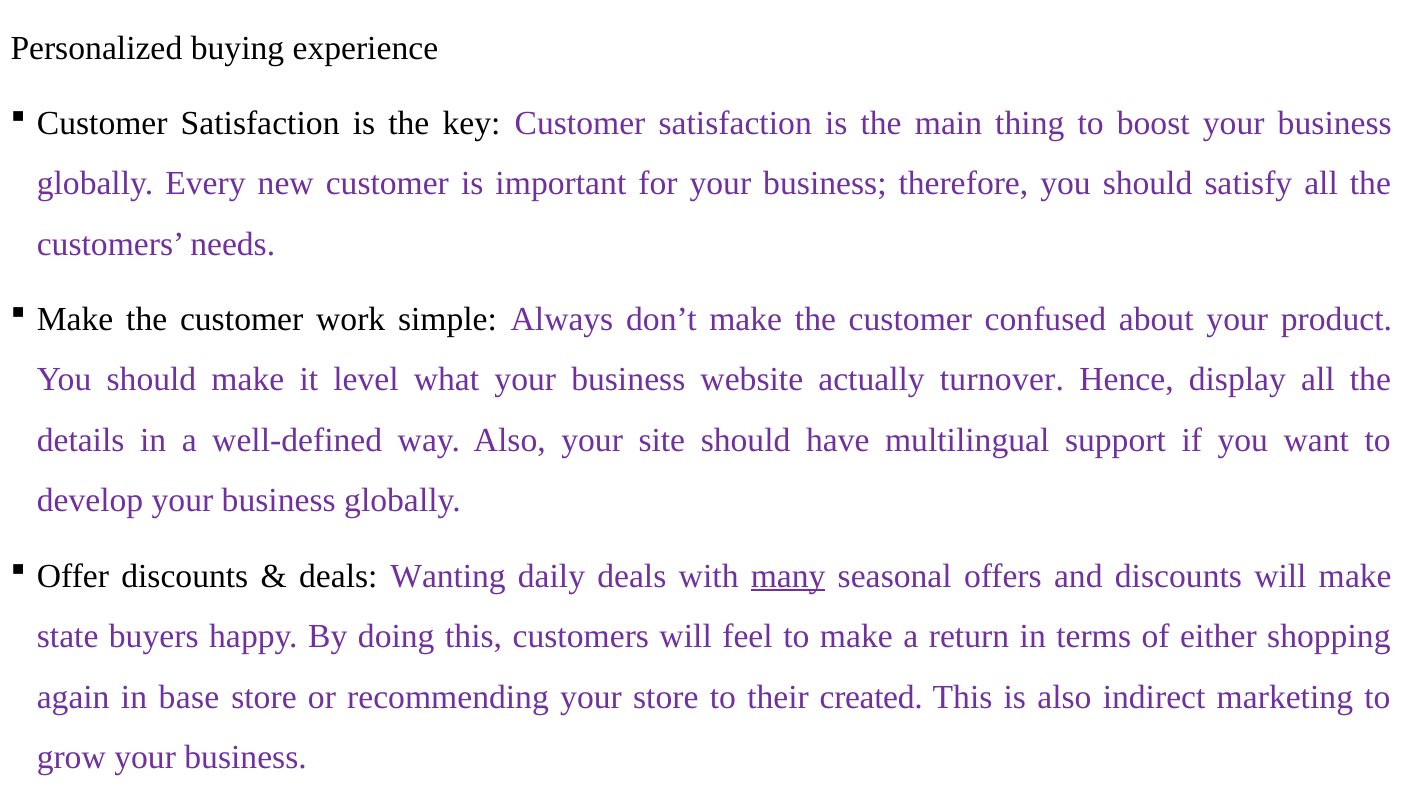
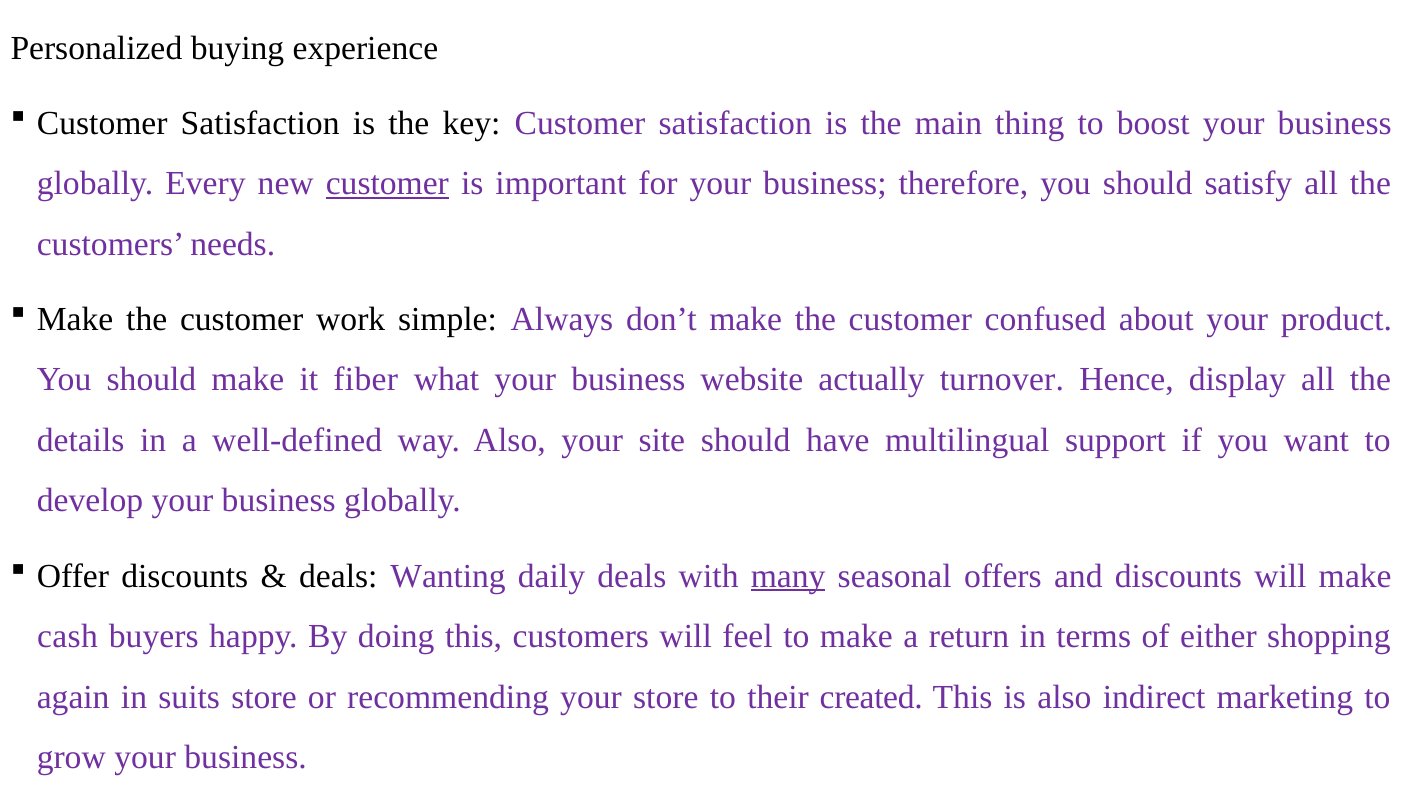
customer at (387, 184) underline: none -> present
level: level -> fiber
state: state -> cash
base: base -> suits
